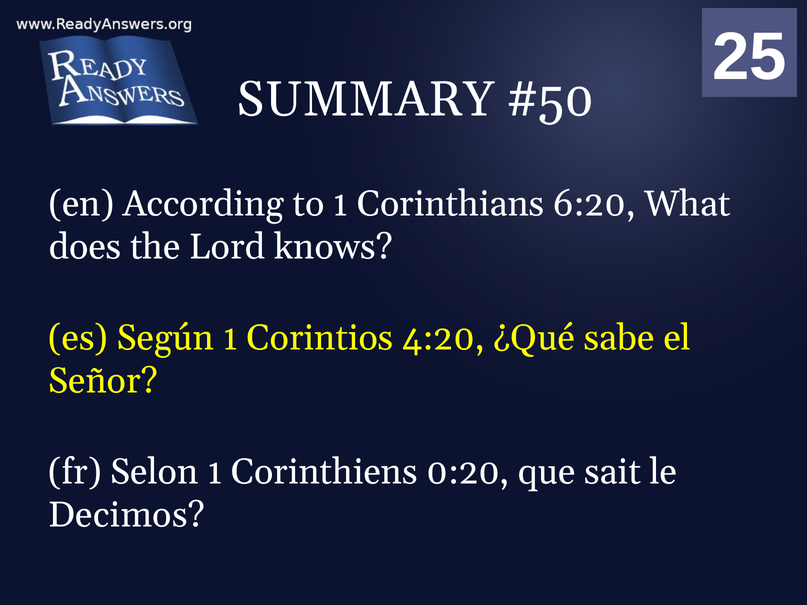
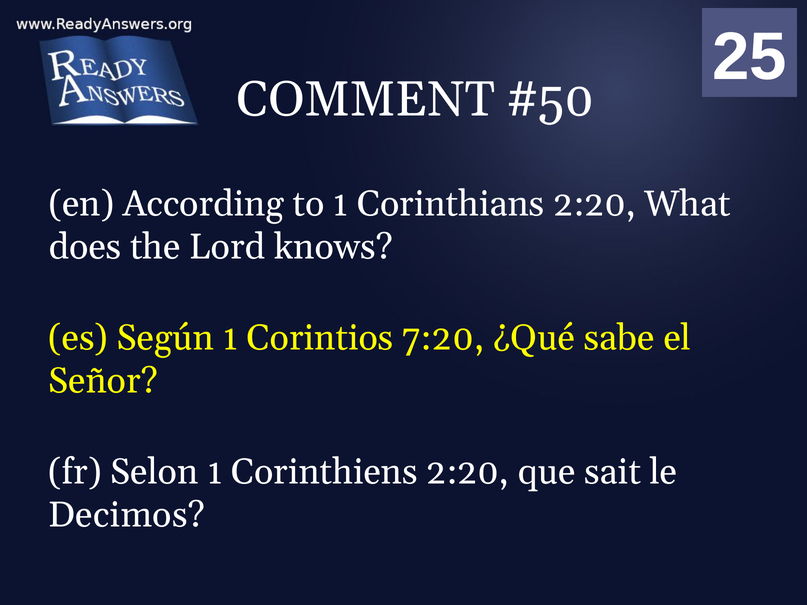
SUMMARY: SUMMARY -> COMMENT
Corinthians 6:20: 6:20 -> 2:20
4:20: 4:20 -> 7:20
Corinthiens 0:20: 0:20 -> 2:20
